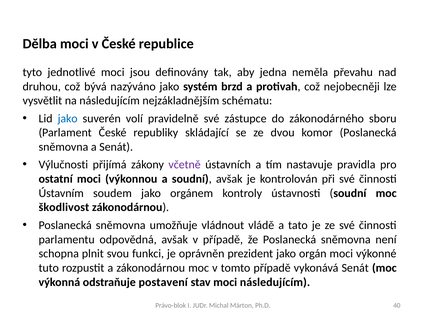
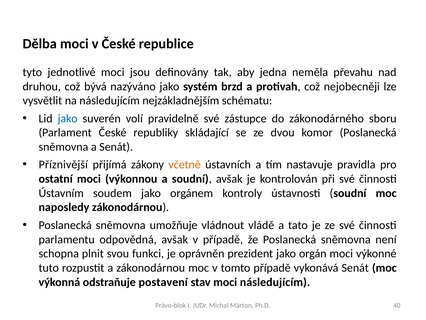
Výlučnosti: Výlučnosti -> Příznivější
včetně colour: purple -> orange
škodlivost: škodlivost -> naposledy
